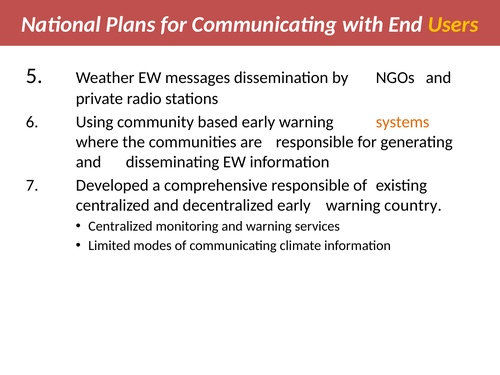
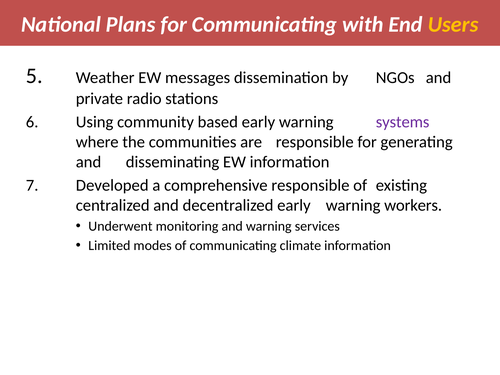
systems colour: orange -> purple
country: country -> workers
Centralized at (120, 226): Centralized -> Underwent
